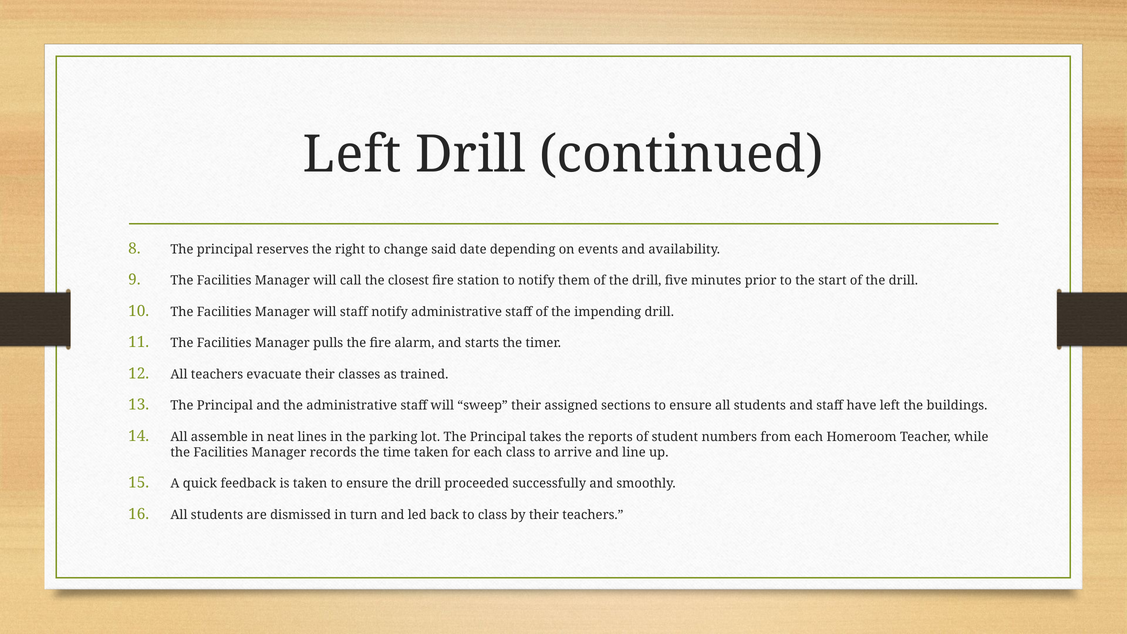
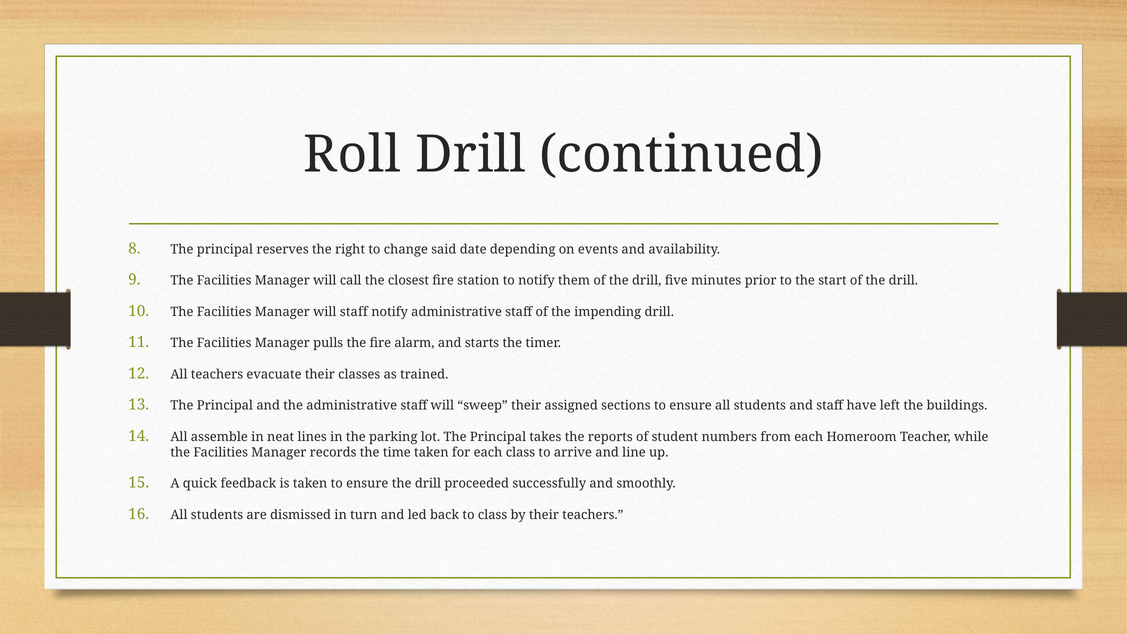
Left at (352, 155): Left -> Roll
